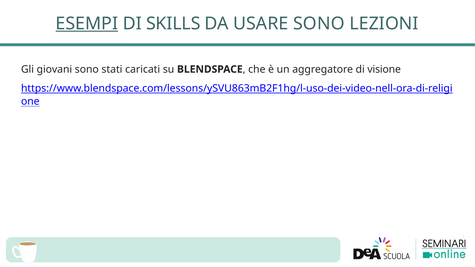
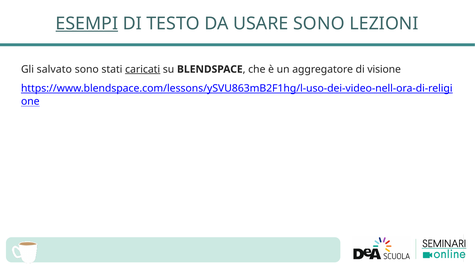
SKILLS: SKILLS -> TESTO
giovani: giovani -> salvato
caricati underline: none -> present
